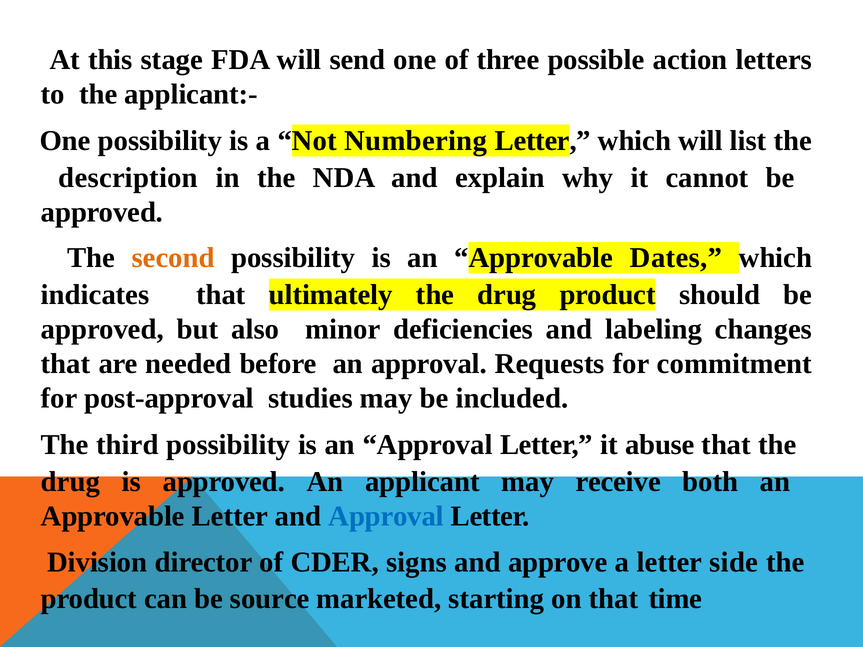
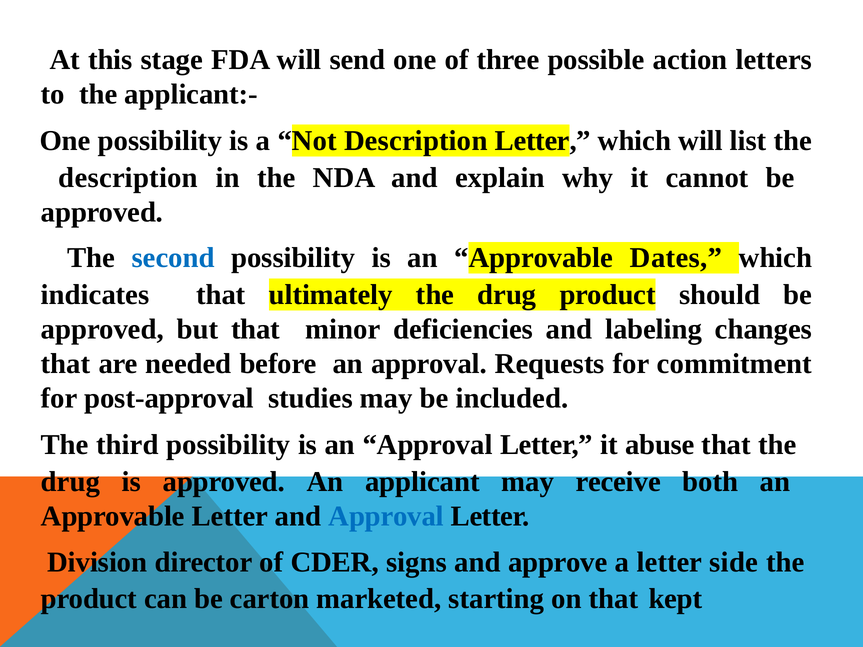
Not Numbering: Numbering -> Description
second colour: orange -> blue
but also: also -> that
source: source -> carton
time: time -> kept
